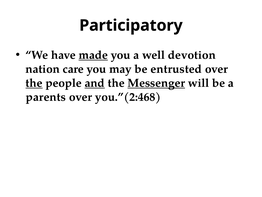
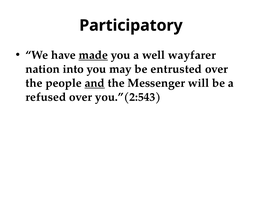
devotion: devotion -> wayfarer
care: care -> into
the at (34, 83) underline: present -> none
Messenger underline: present -> none
parents: parents -> refused
you.”(2:468: you.”(2:468 -> you.”(2:543
